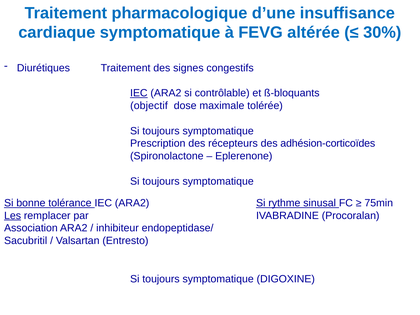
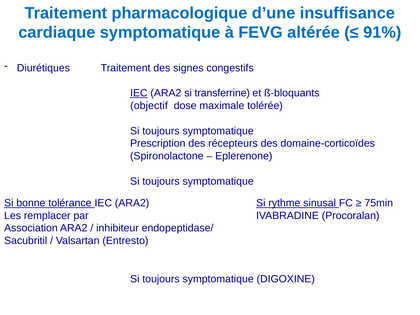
30%: 30% -> 91%
contrôlable: contrôlable -> transferrine
adhésion-corticoïdes: adhésion-corticoïdes -> domaine-corticoïdes
Les underline: present -> none
